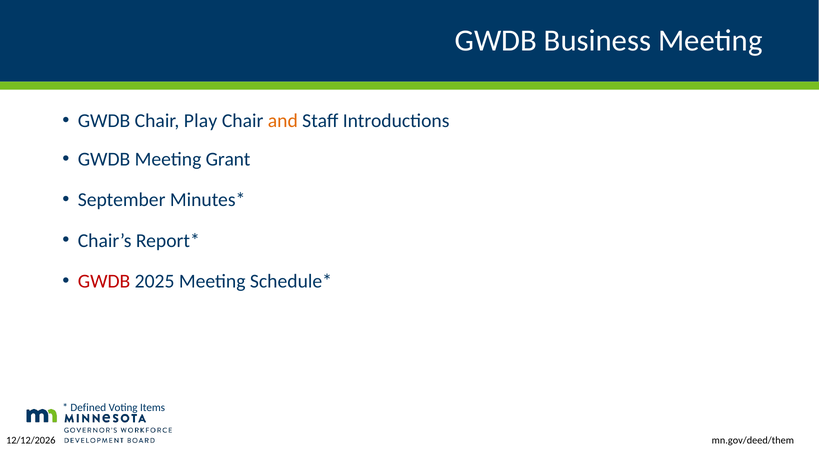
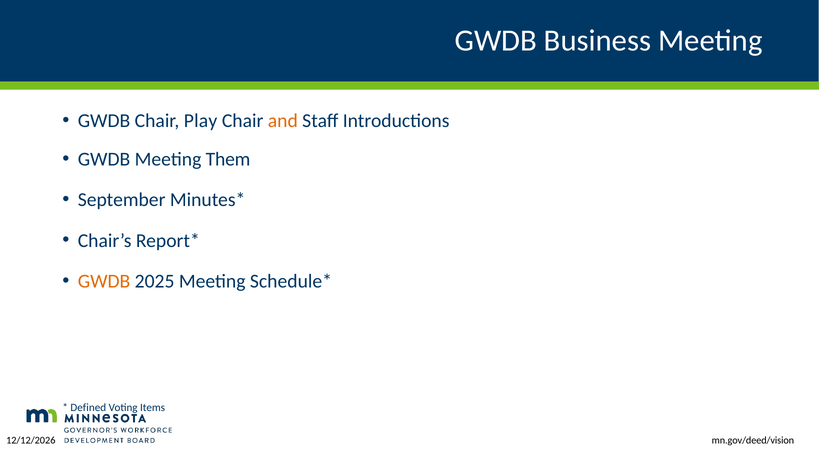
Grant: Grant -> Them
GWDB at (104, 281) colour: red -> orange
mn.gov/deed/them: mn.gov/deed/them -> mn.gov/deed/vision
